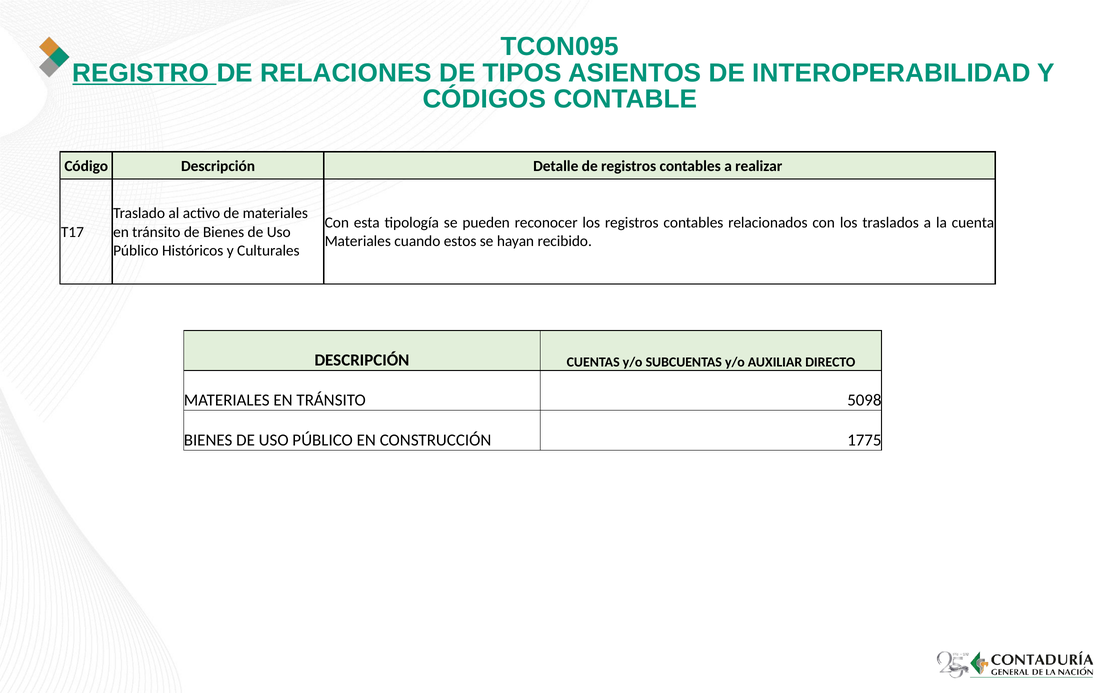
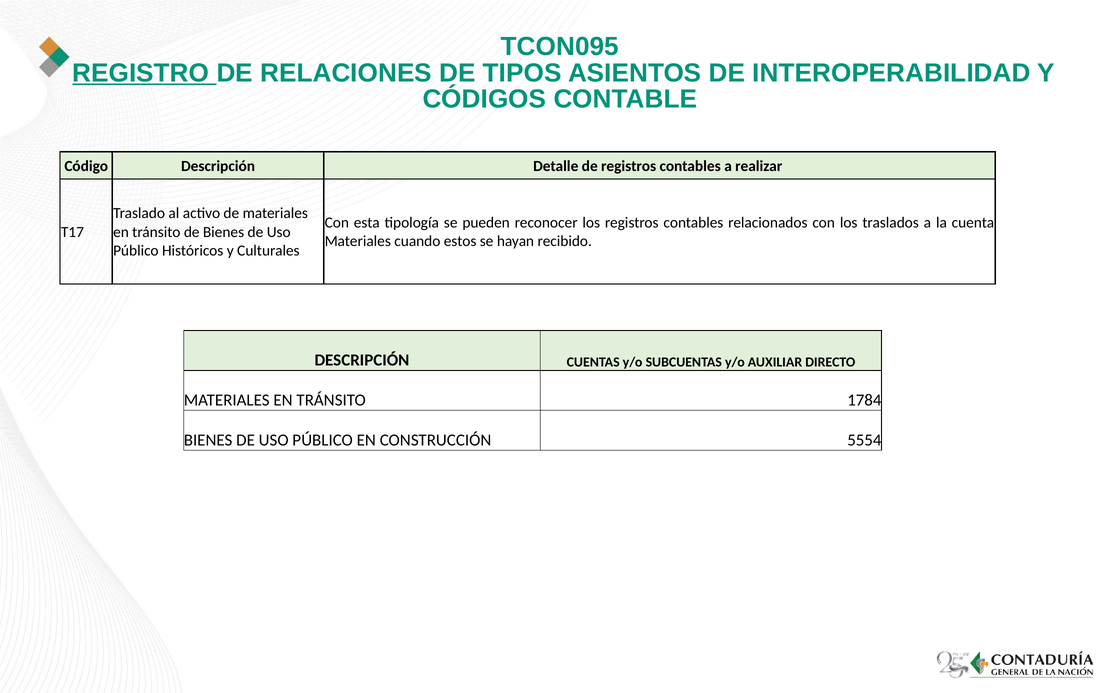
5098: 5098 -> 1784
1775: 1775 -> 5554
